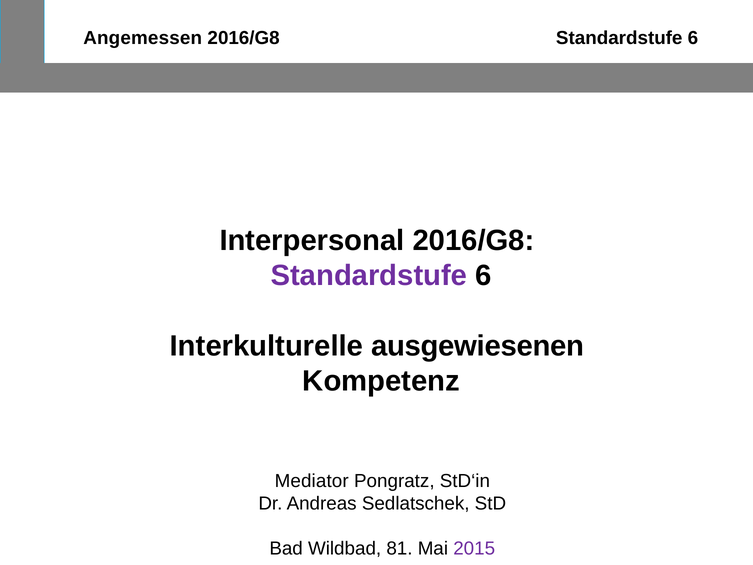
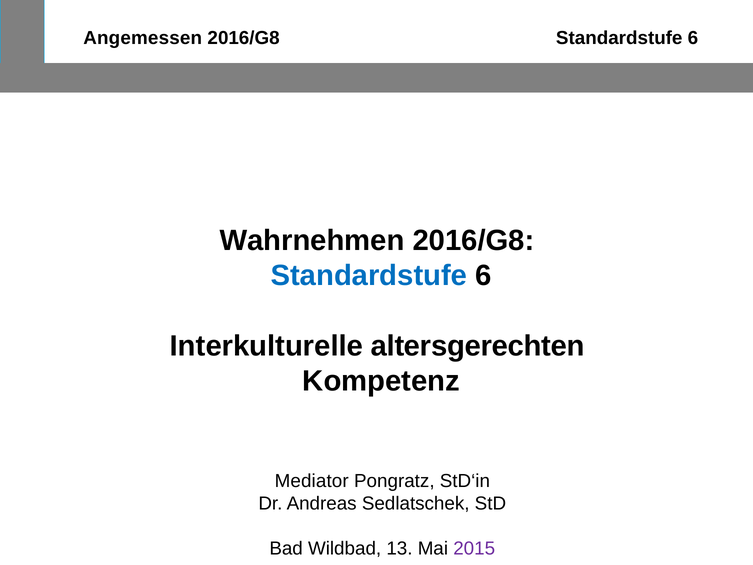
Interpersonal: Interpersonal -> Wahrnehmen
Standardstufe at (369, 276) colour: purple -> blue
ausgewiesenen: ausgewiesenen -> altersgerechten
81: 81 -> 13
